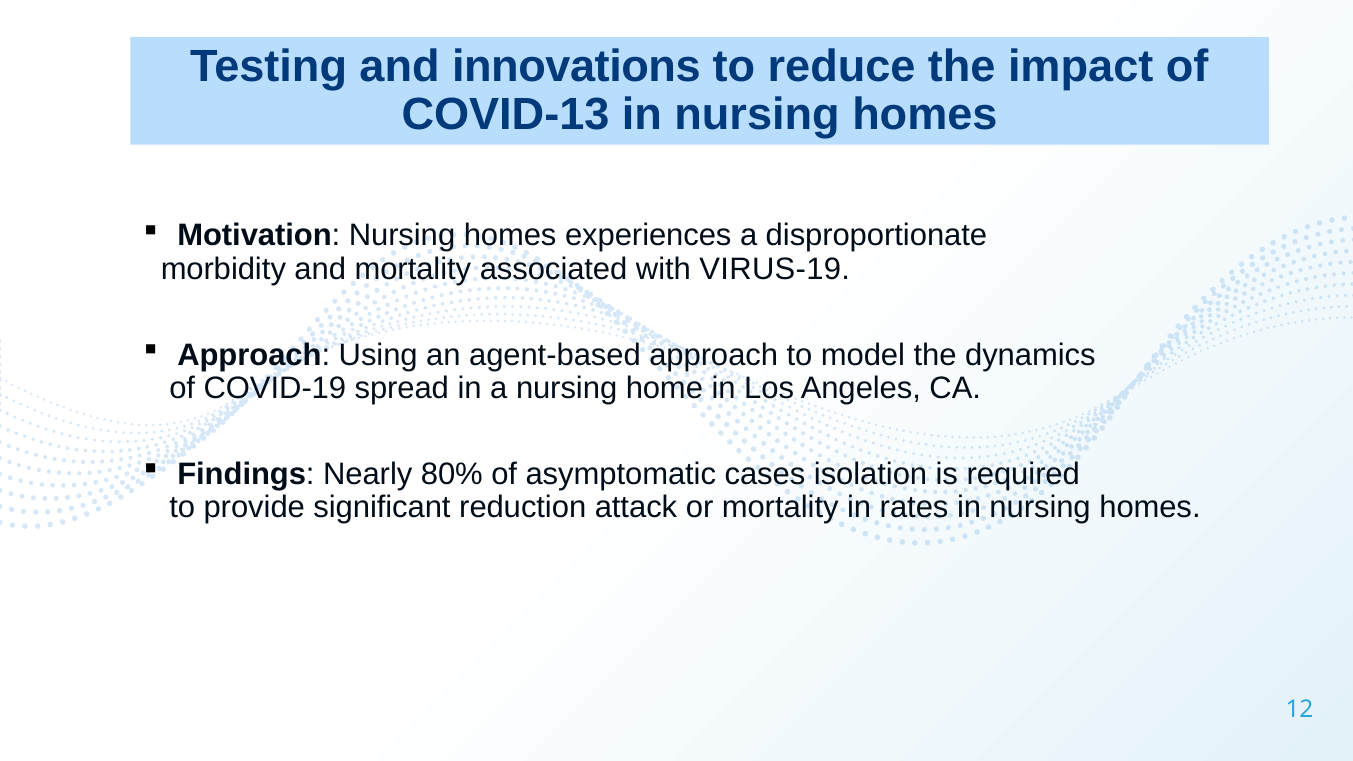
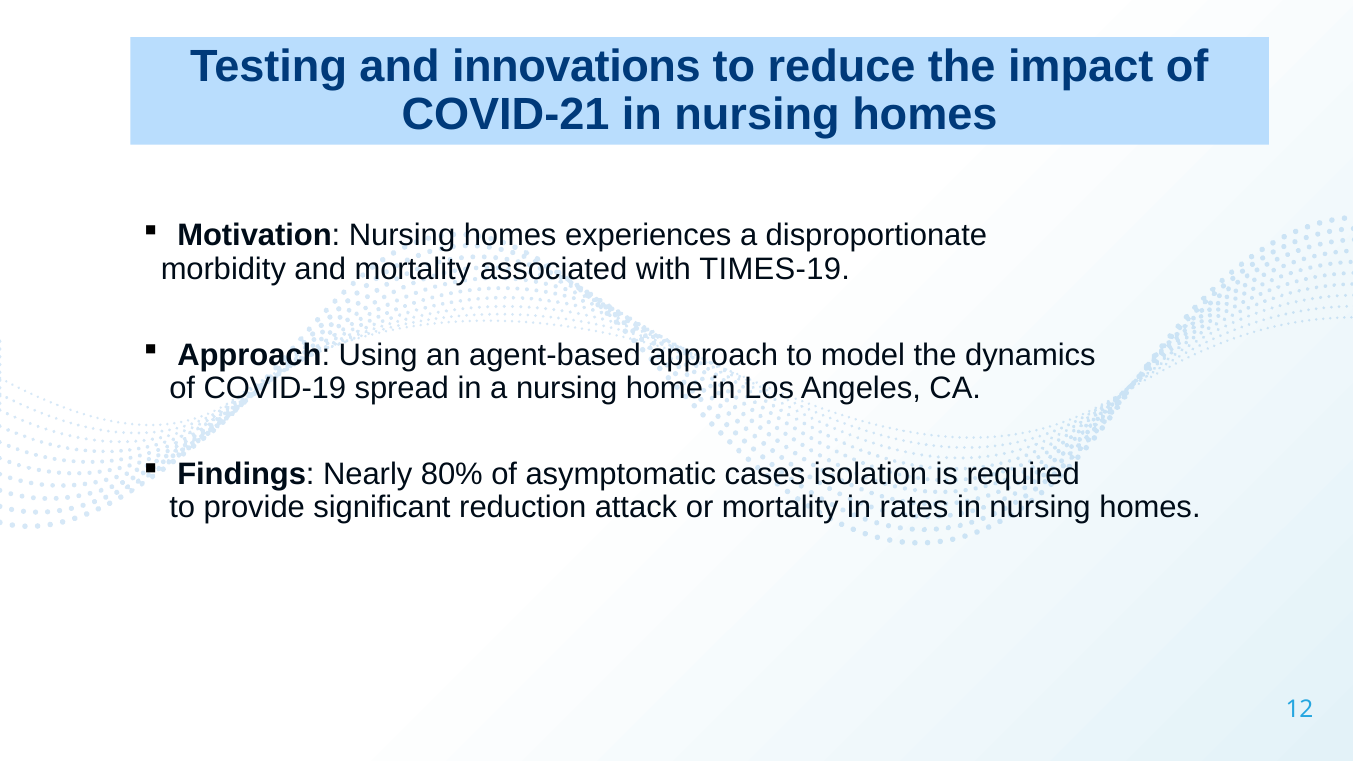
COVID-13: COVID-13 -> COVID-21
VIRUS-19: VIRUS-19 -> TIMES-19
